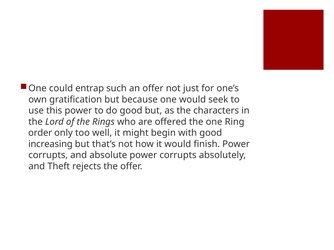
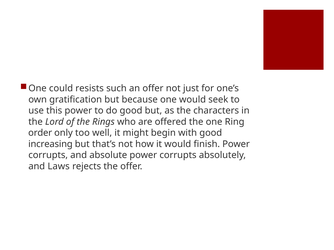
entrap: entrap -> resists
Theft: Theft -> Laws
